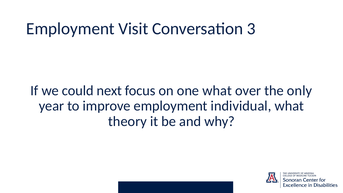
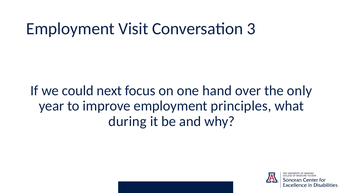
one what: what -> hand
individual: individual -> principles
theory: theory -> during
